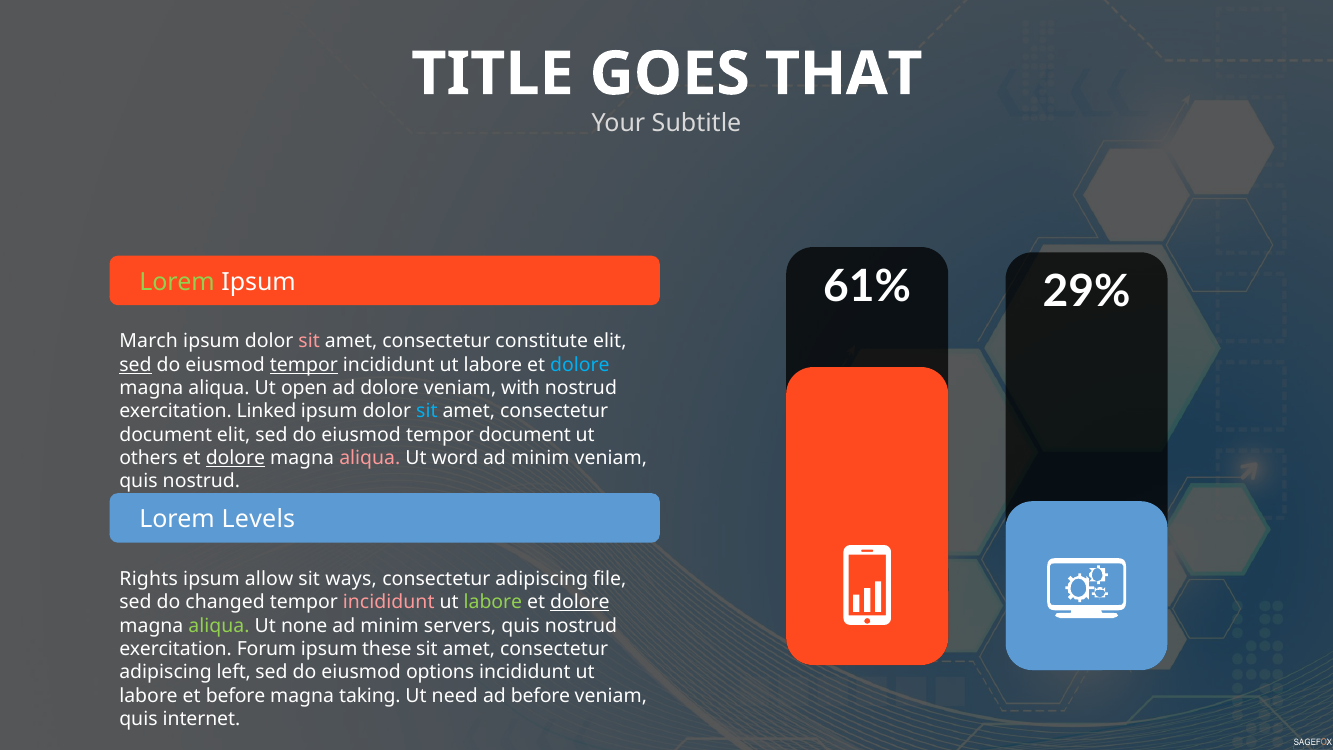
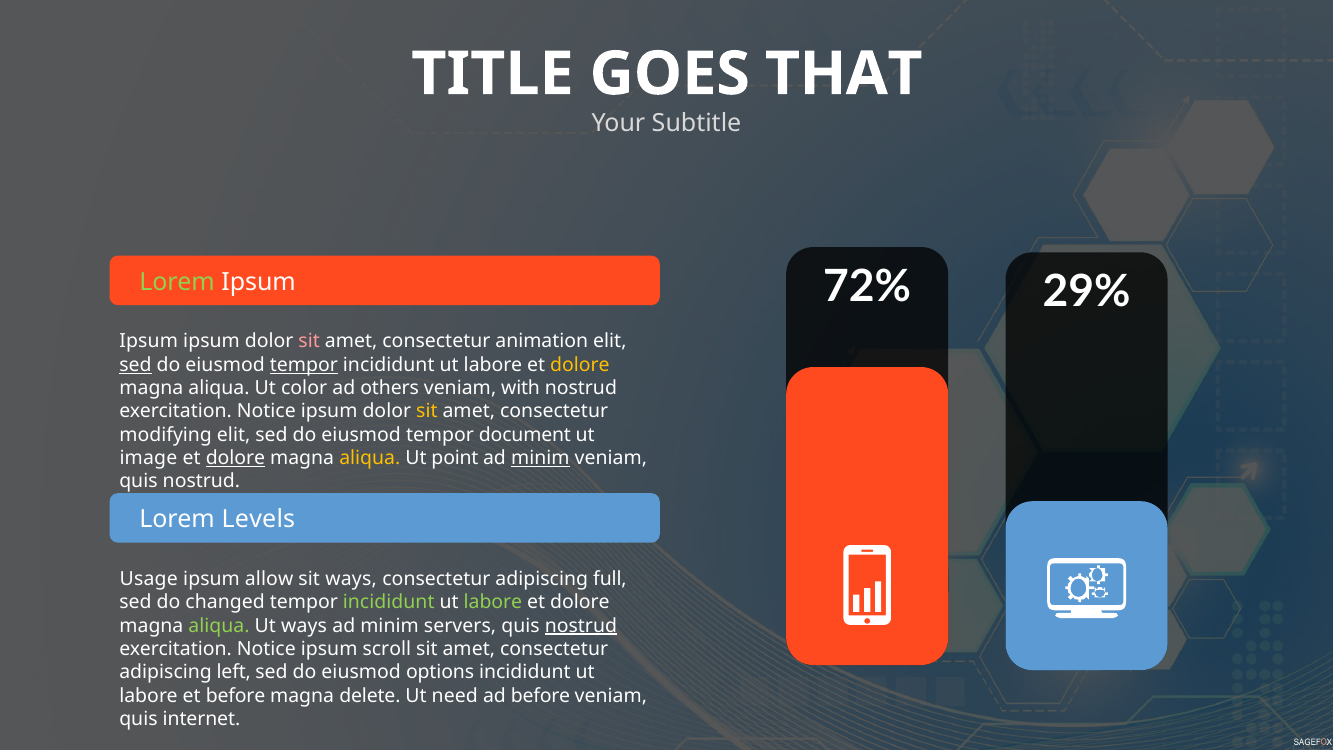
61%: 61% -> 72%
March at (149, 341): March -> Ipsum
constitute: constitute -> animation
dolore at (580, 365) colour: light blue -> yellow
open: open -> color
ad dolore: dolore -> others
Linked at (266, 411): Linked -> Notice
sit at (427, 411) colour: light blue -> yellow
document at (166, 435): document -> modifying
others: others -> image
aliqua at (370, 458) colour: pink -> yellow
word: word -> point
minim at (540, 458) underline: none -> present
Rights: Rights -> Usage
file: file -> full
incididunt at (389, 602) colour: pink -> light green
dolore at (580, 602) underline: present -> none
Ut none: none -> ways
nostrud at (581, 625) underline: none -> present
Forum at (266, 649): Forum -> Notice
these: these -> scroll
taking: taking -> delete
